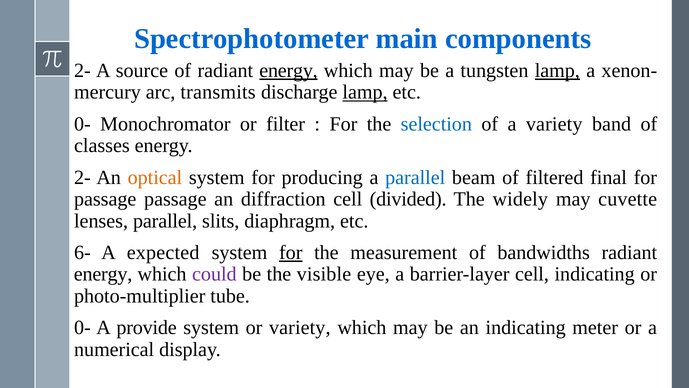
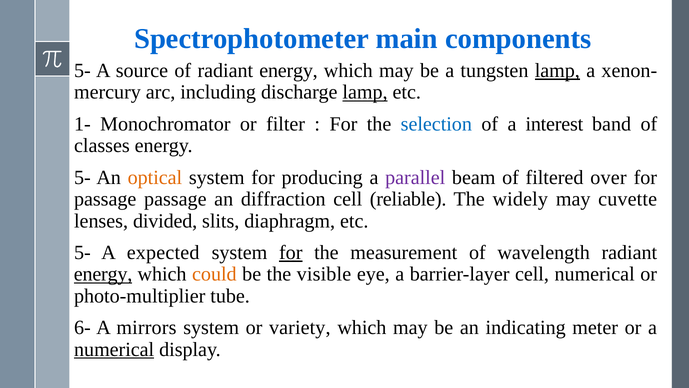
2- at (82, 71): 2- -> 5-
energy at (289, 71) underline: present -> none
transmits: transmits -> including
0- at (82, 124): 0- -> 1-
a variety: variety -> interest
2- at (82, 177): 2- -> 5-
parallel at (415, 177) colour: blue -> purple
final: final -> over
divided: divided -> reliable
lenses parallel: parallel -> divided
6- at (82, 252): 6- -> 5-
bandwidths: bandwidths -> wavelength
energy at (103, 274) underline: none -> present
could colour: purple -> orange
cell indicating: indicating -> numerical
0- at (82, 327): 0- -> 6-
provide: provide -> mirrors
numerical at (114, 349) underline: none -> present
